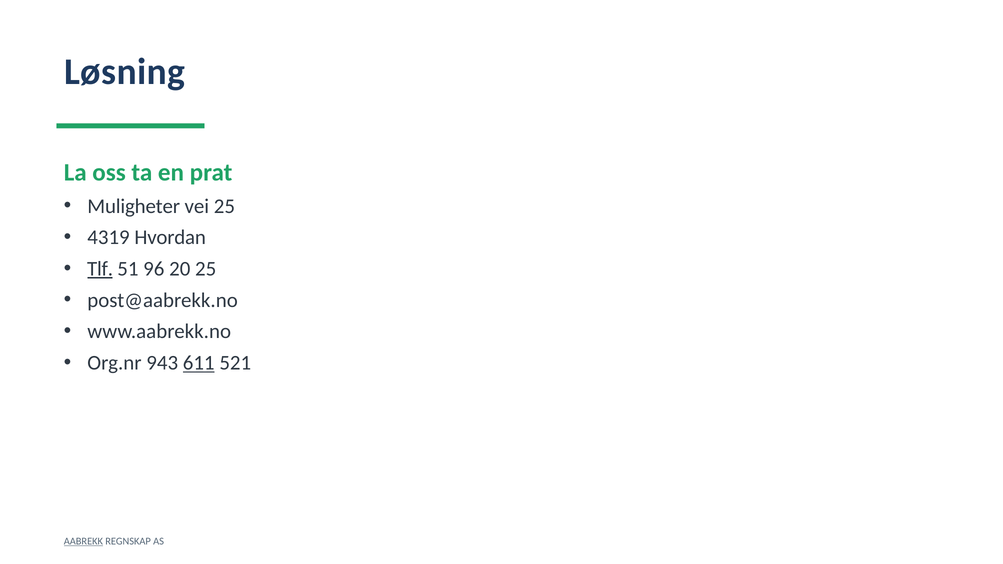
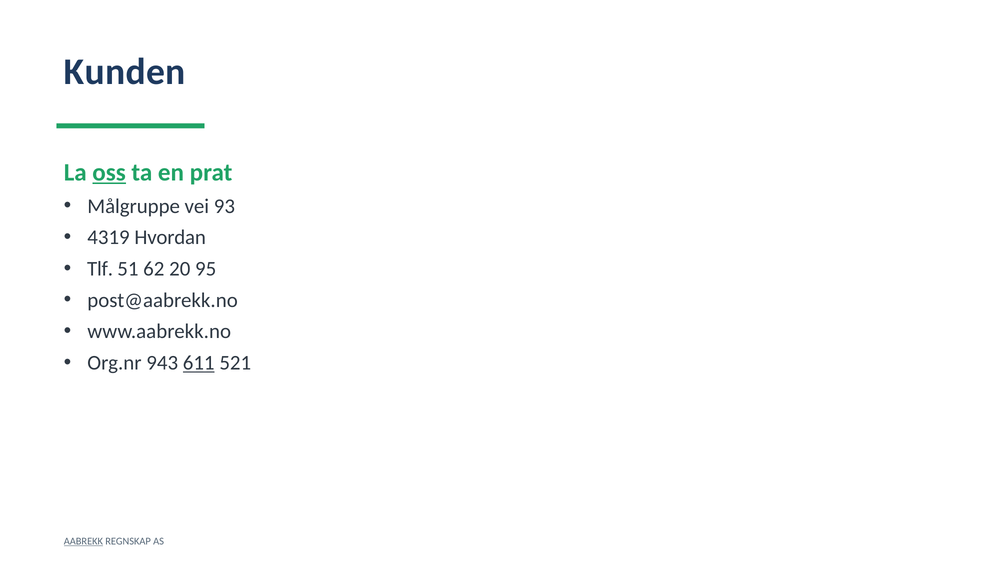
Løsning: Løsning -> Kunden
oss underline: none -> present
Muligheter: Muligheter -> Målgruppe
vei 25: 25 -> 93
Tlf underline: present -> none
96: 96 -> 62
20 25: 25 -> 95
